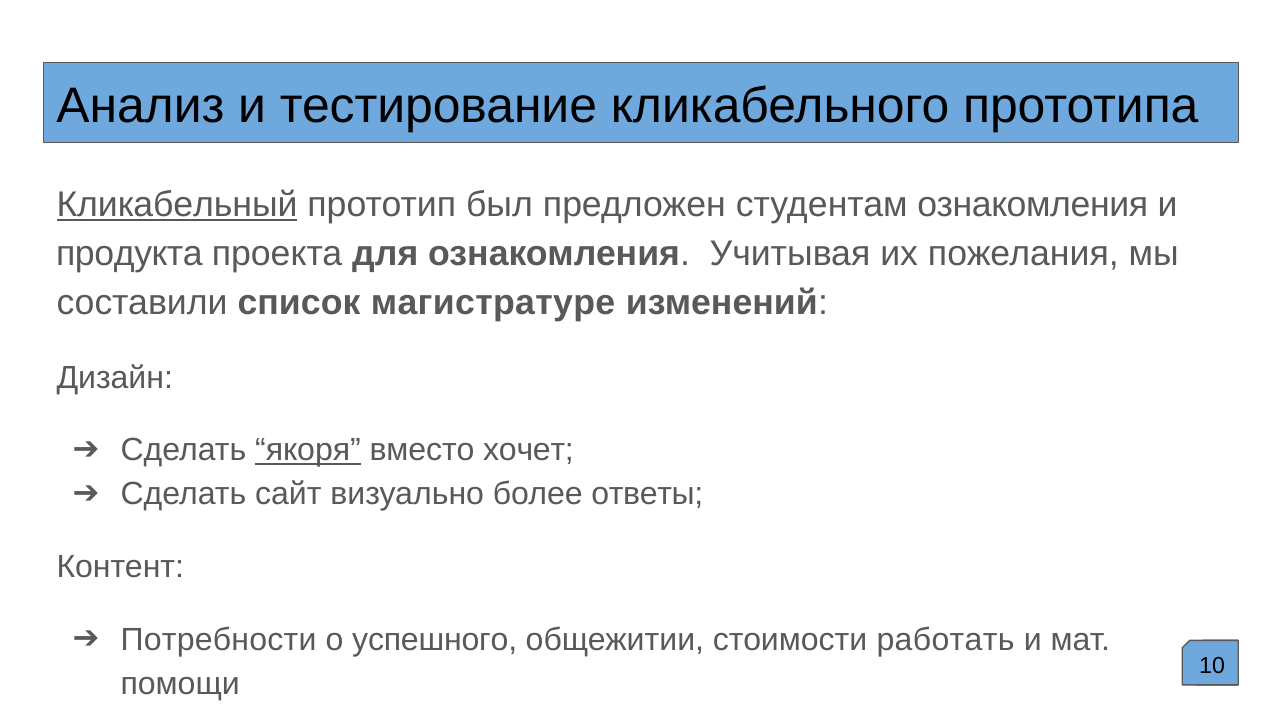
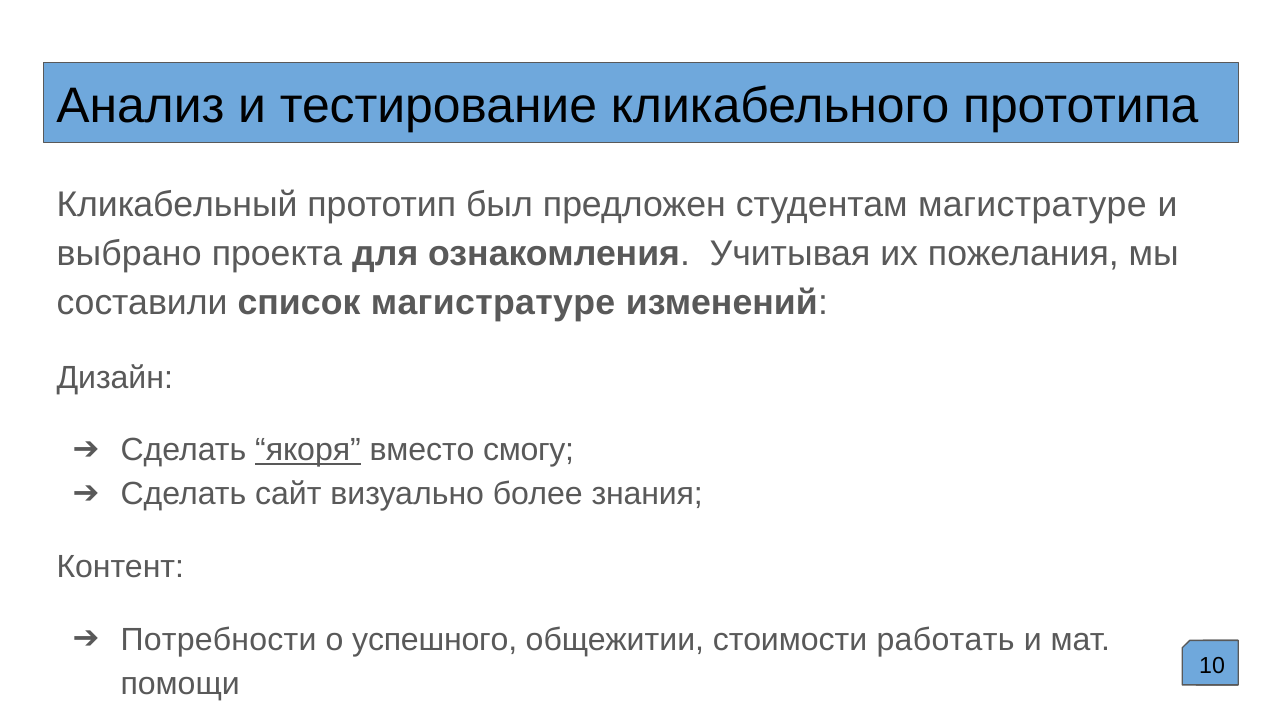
Кликабельный underline: present -> none
студентам ознакомления: ознакомления -> магистратуре
продукта: продукта -> выбрано
хочет: хочет -> смогу
ответы: ответы -> знания
